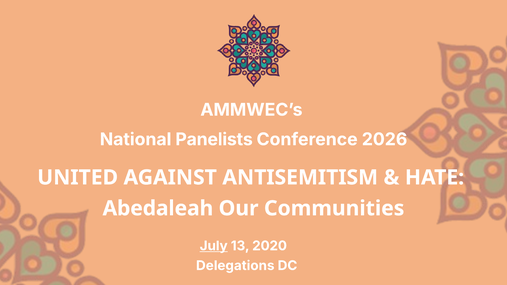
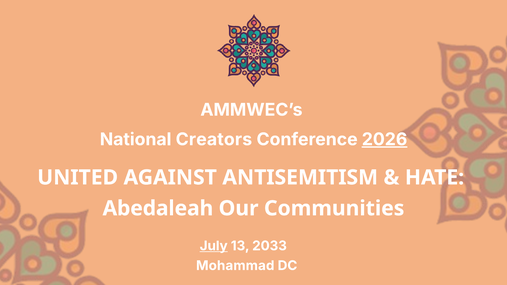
Panelists: Panelists -> Creators
2026 underline: none -> present
2020: 2020 -> 2033
Delegations: Delegations -> Mohammad
